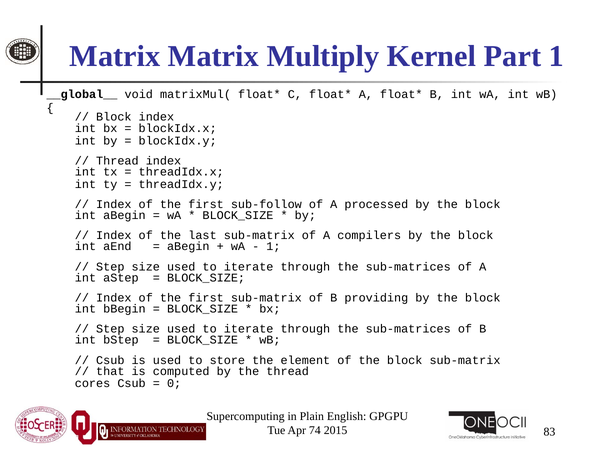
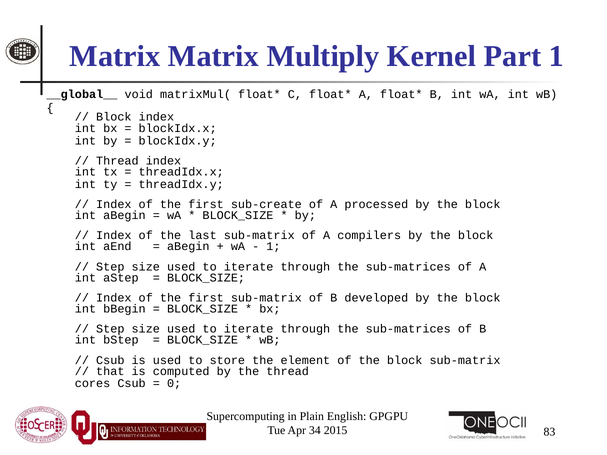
sub-follow: sub-follow -> sub-create
providing: providing -> developed
74: 74 -> 34
